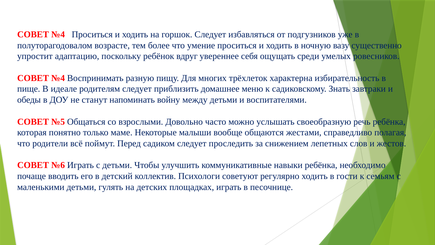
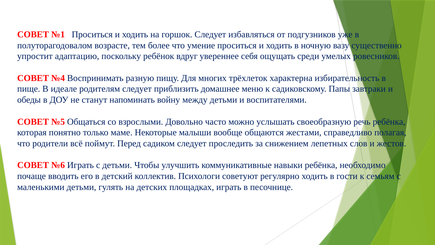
№4 at (58, 34): №4 -> №1
Знать: Знать -> Папы
